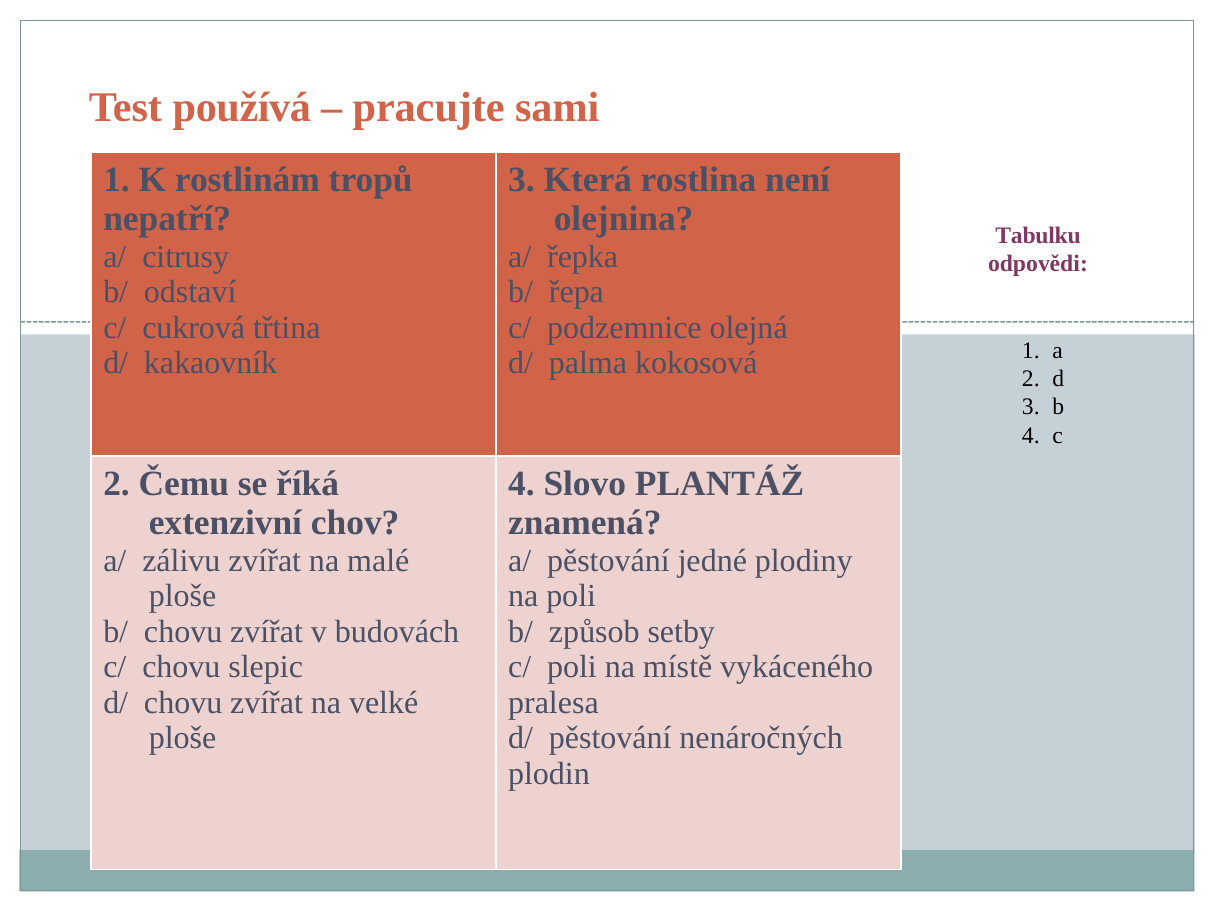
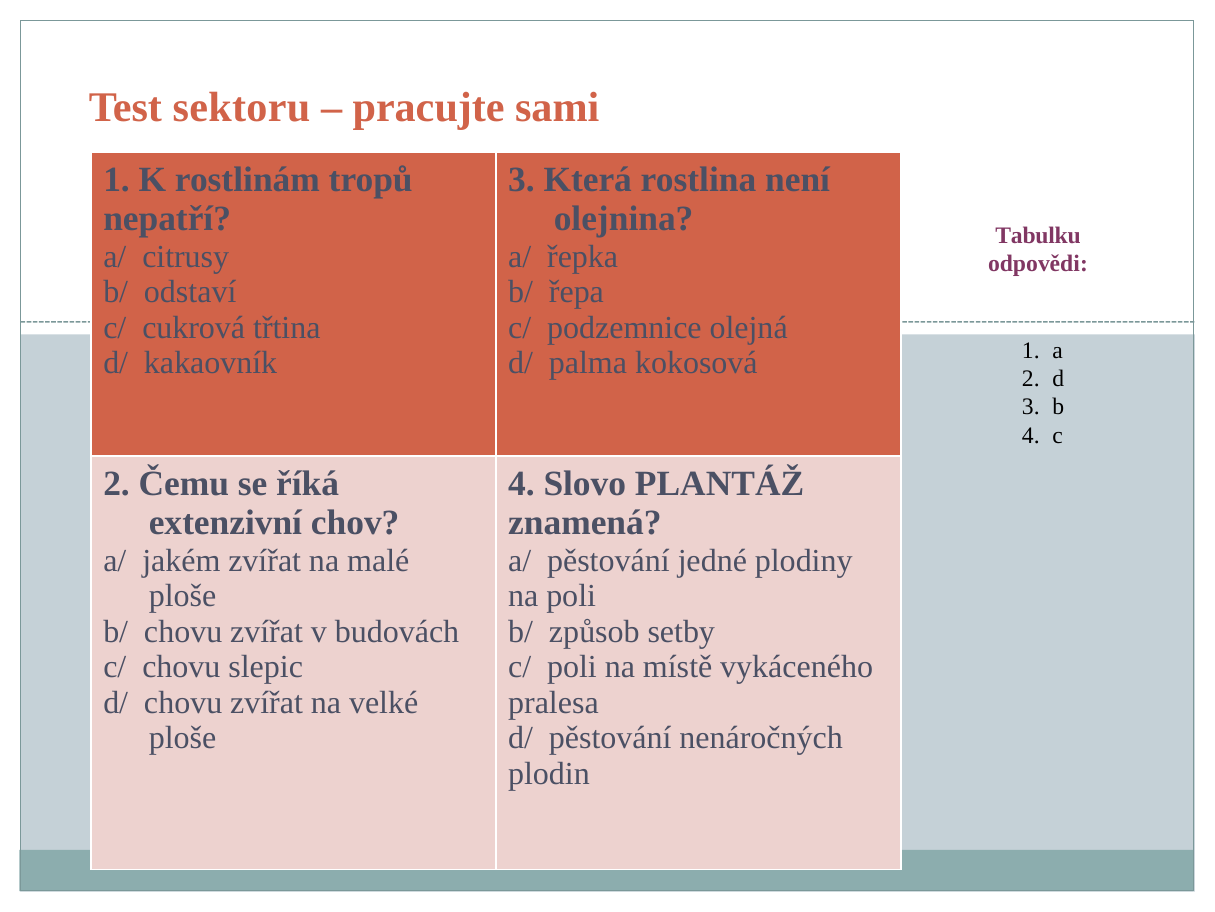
používá: používá -> sektoru
zálivu: zálivu -> jakém
